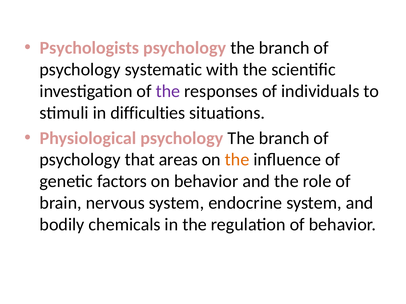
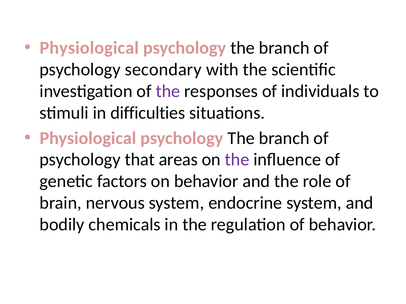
Psychologists at (89, 48): Psychologists -> Physiological
systematic: systematic -> secondary
the at (237, 160) colour: orange -> purple
